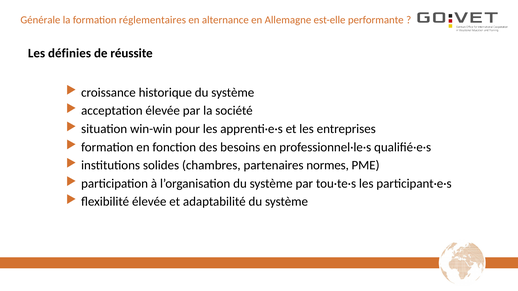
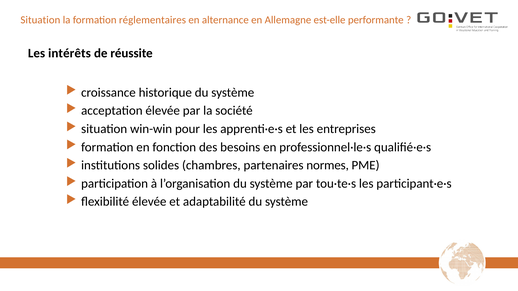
Générale at (40, 20): Générale -> Situation
définies: définies -> intérêts
